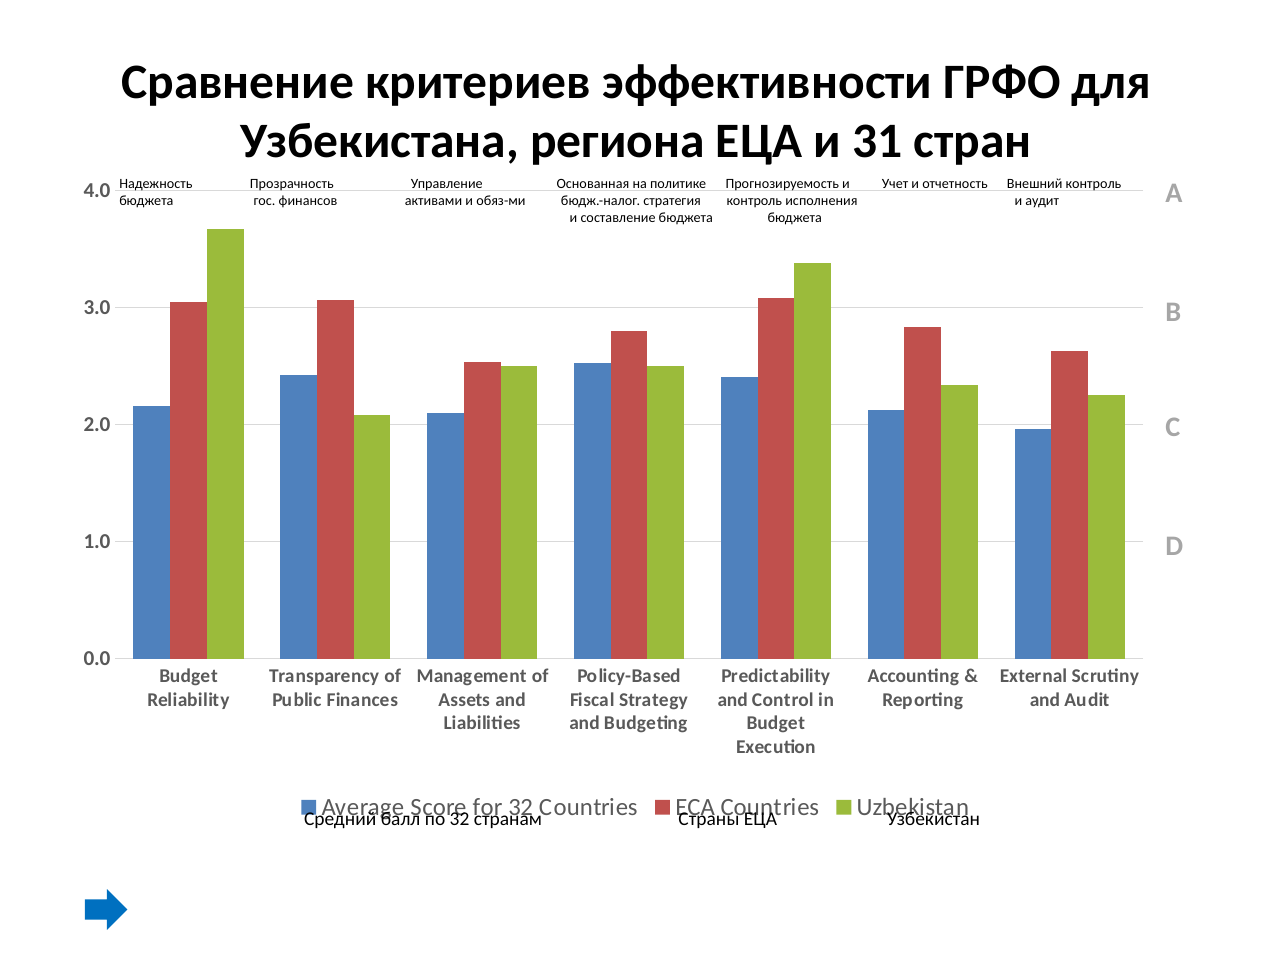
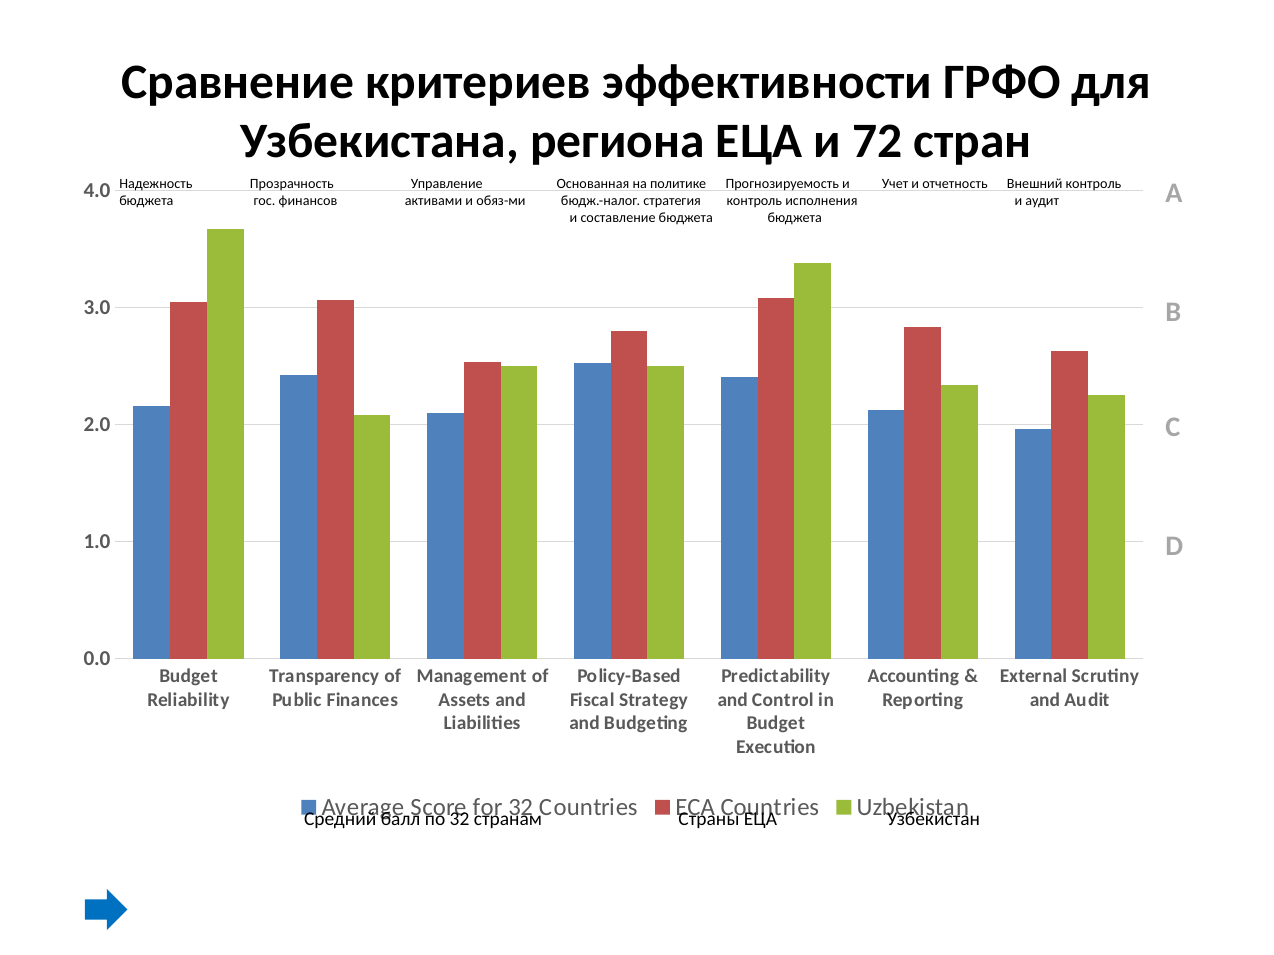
31: 31 -> 72
